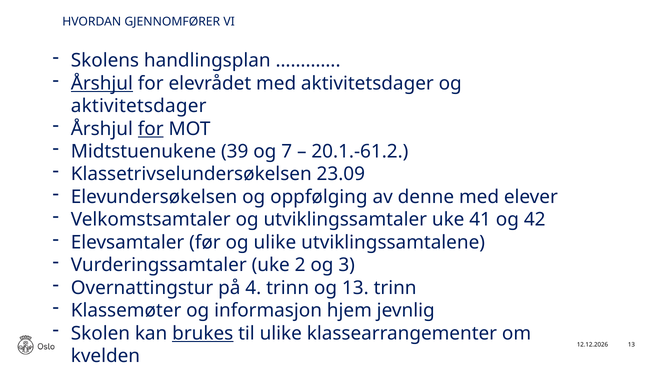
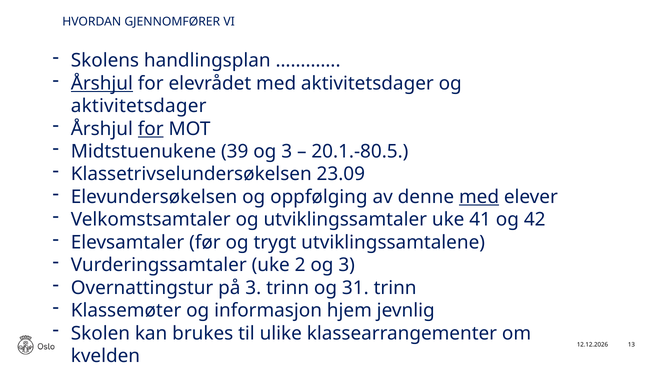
39 og 7: 7 -> 3
20.1.-61.2: 20.1.-61.2 -> 20.1.-80.5
med at (479, 197) underline: none -> present
og ulike: ulike -> trygt
på 4: 4 -> 3
og 13: 13 -> 31
brukes underline: present -> none
